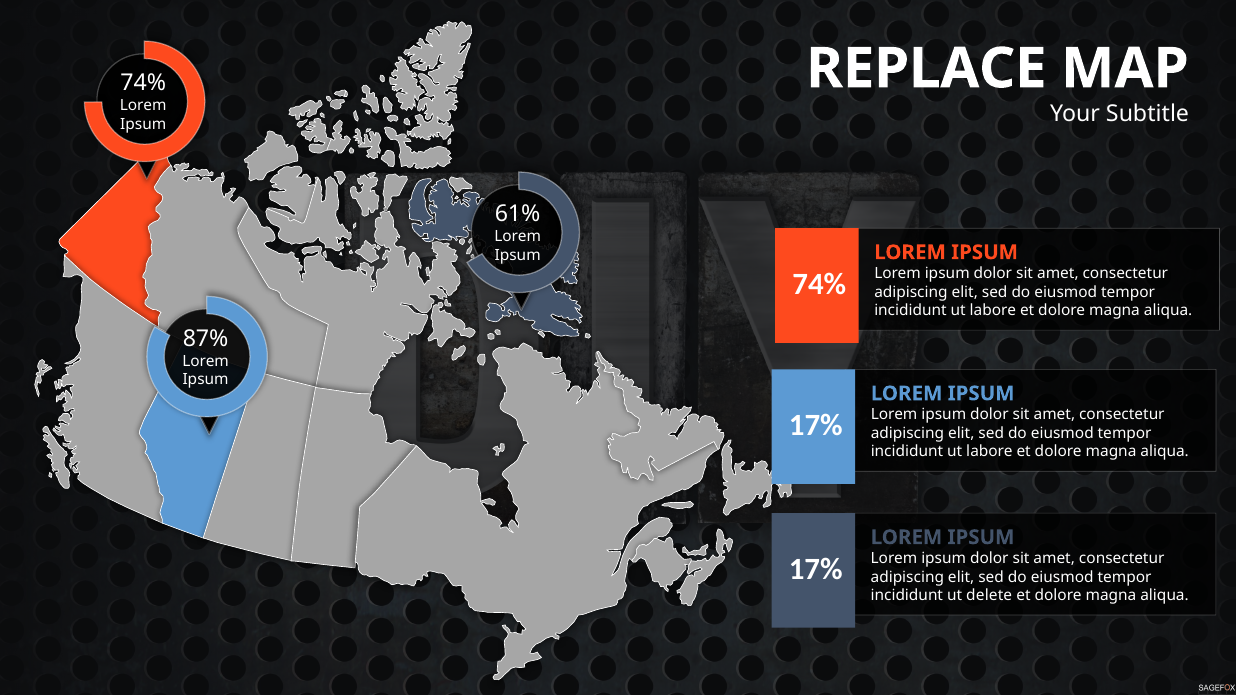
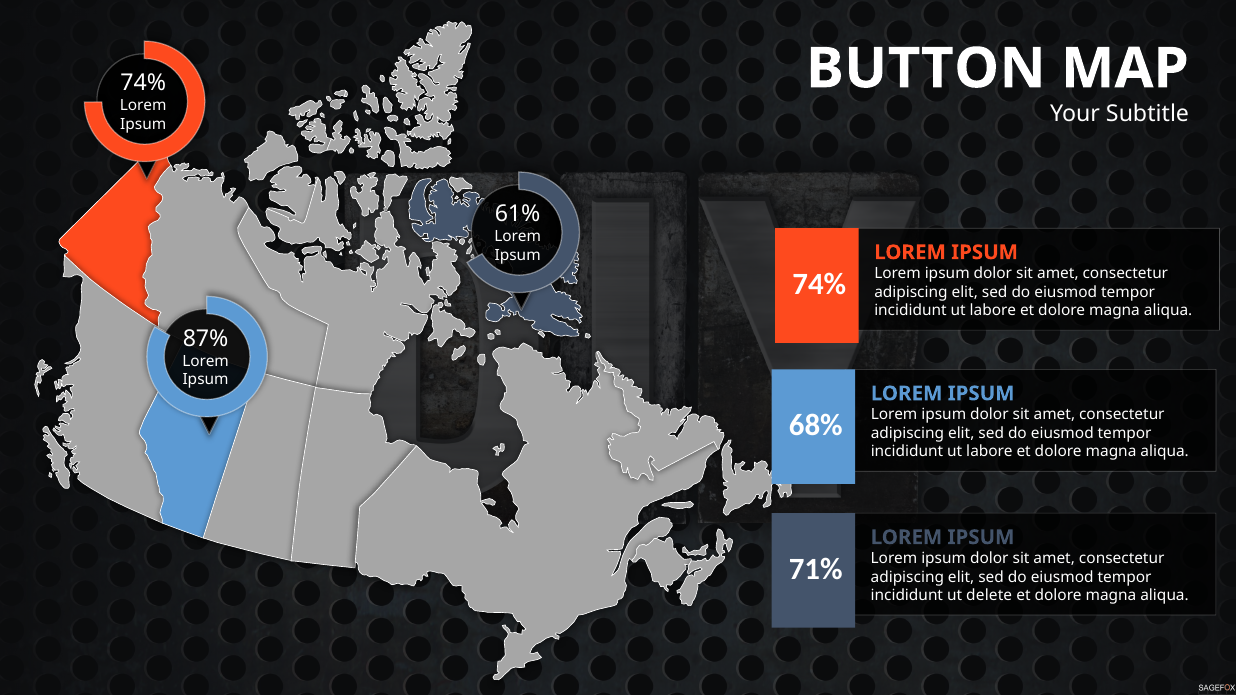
REPLACE: REPLACE -> BUTTON
17% at (816, 426): 17% -> 68%
17% at (816, 570): 17% -> 71%
